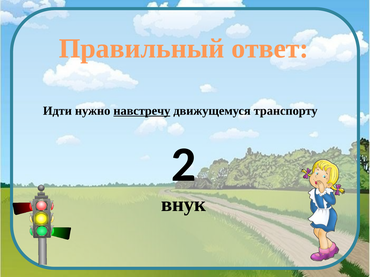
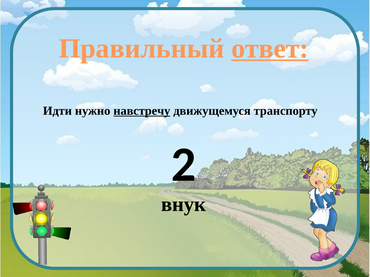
ответ underline: none -> present
